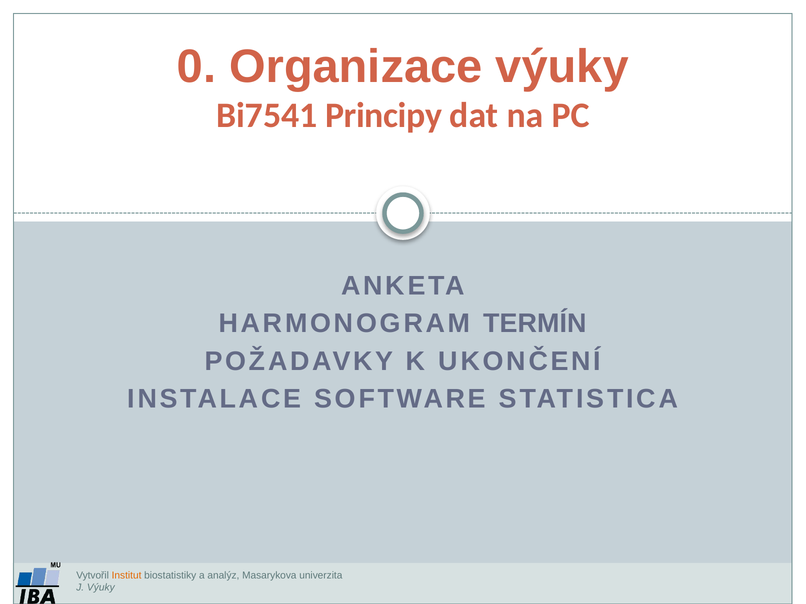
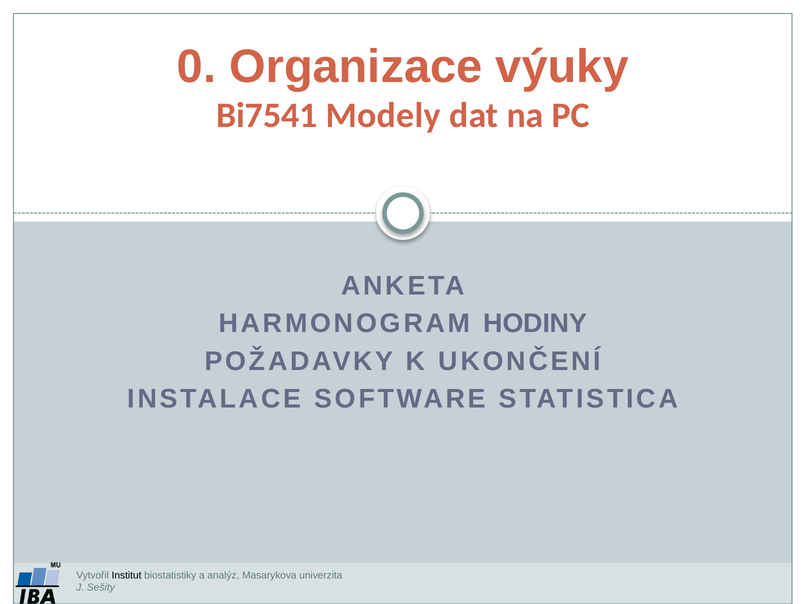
Principy: Principy -> Modely
TERMÍN: TERMÍN -> HODINY
Institut colour: orange -> black
J Výuky: Výuky -> Sešity
